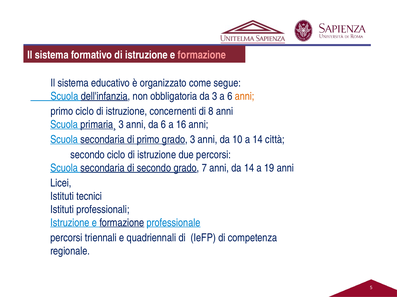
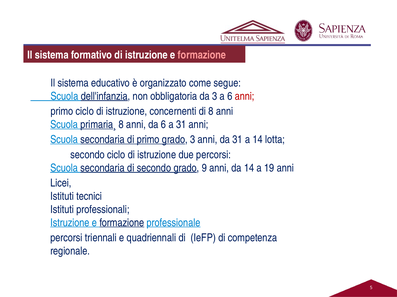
anni at (245, 96) colour: orange -> red
primaria¸ 3: 3 -> 8
a 16: 16 -> 31
da 10: 10 -> 31
città: città -> lotta
7: 7 -> 9
